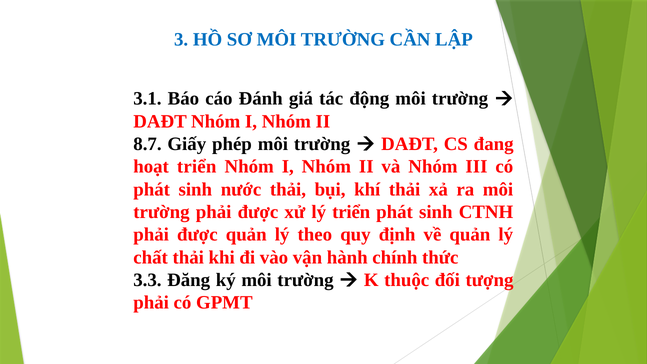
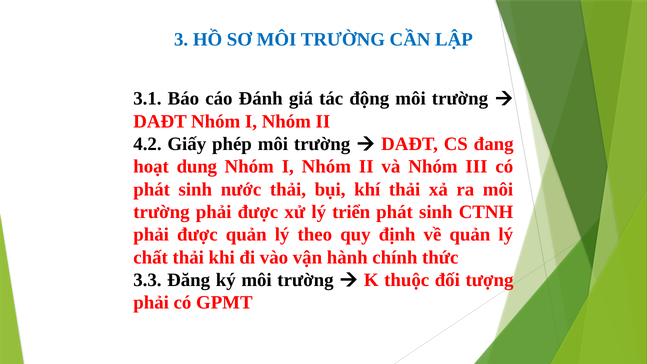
8.7: 8.7 -> 4.2
hoạt triển: triển -> dung
